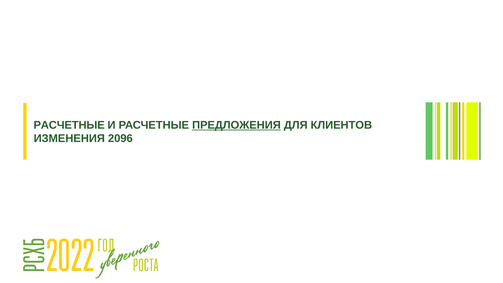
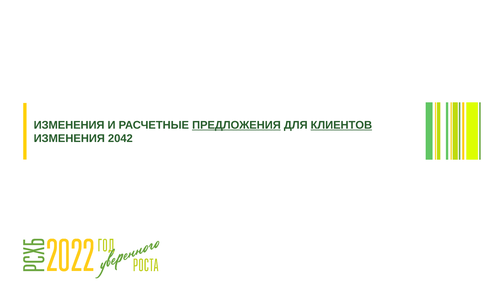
РАСЧЕТНЫЕ at (69, 125): РАСЧЕТНЫЕ -> ИЗМЕНЕНИЯ
КЛИЕНТОВ underline: none -> present
2096: 2096 -> 2042
